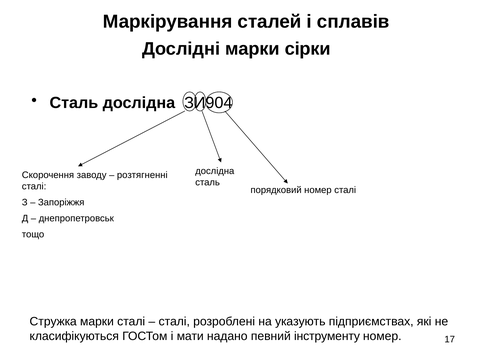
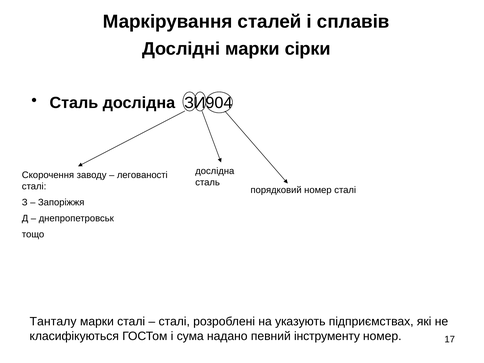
розтягненні: розтягненні -> легованості
Стружка: Стружка -> Танталу
мати: мати -> сума
